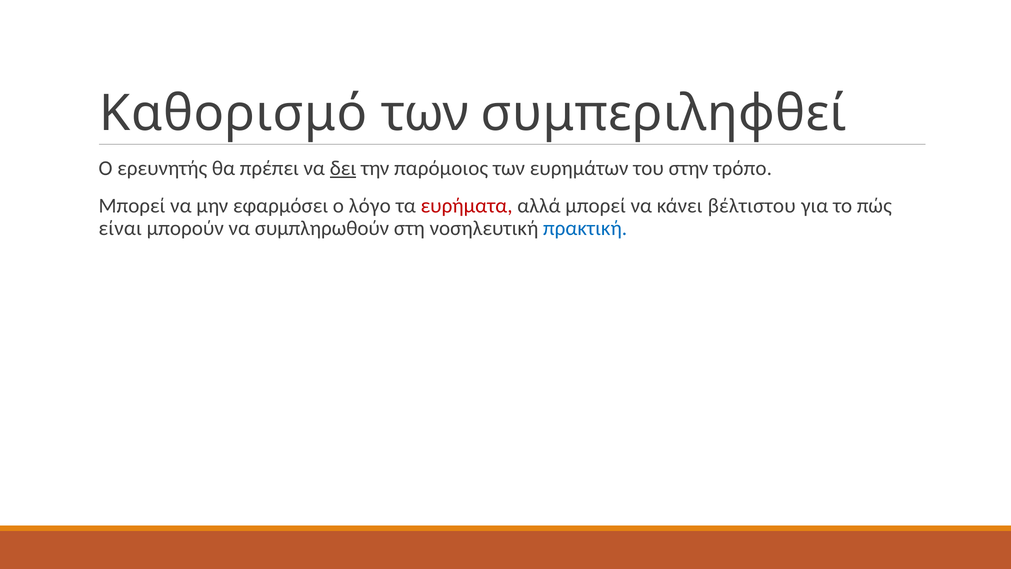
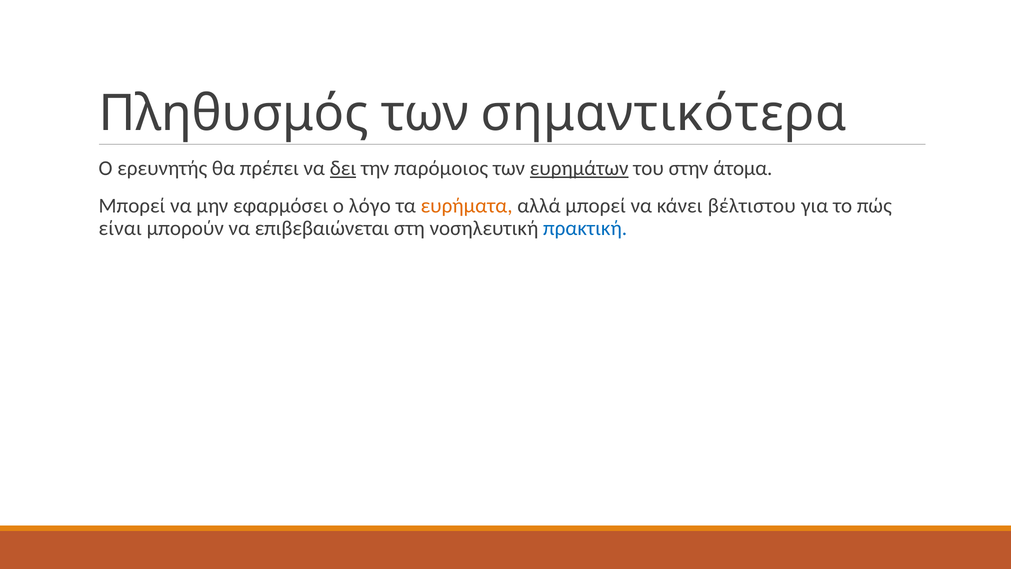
Καθορισμό: Καθορισμό -> Πληθυσμός
συμπεριληφθεί: συμπεριληφθεί -> σημαντικότερα
ευρημάτων underline: none -> present
τρόπο: τρόπο -> άτομα
ευρήματα colour: red -> orange
συμπληρωθούν: συμπληρωθούν -> επιβεβαιώνεται
